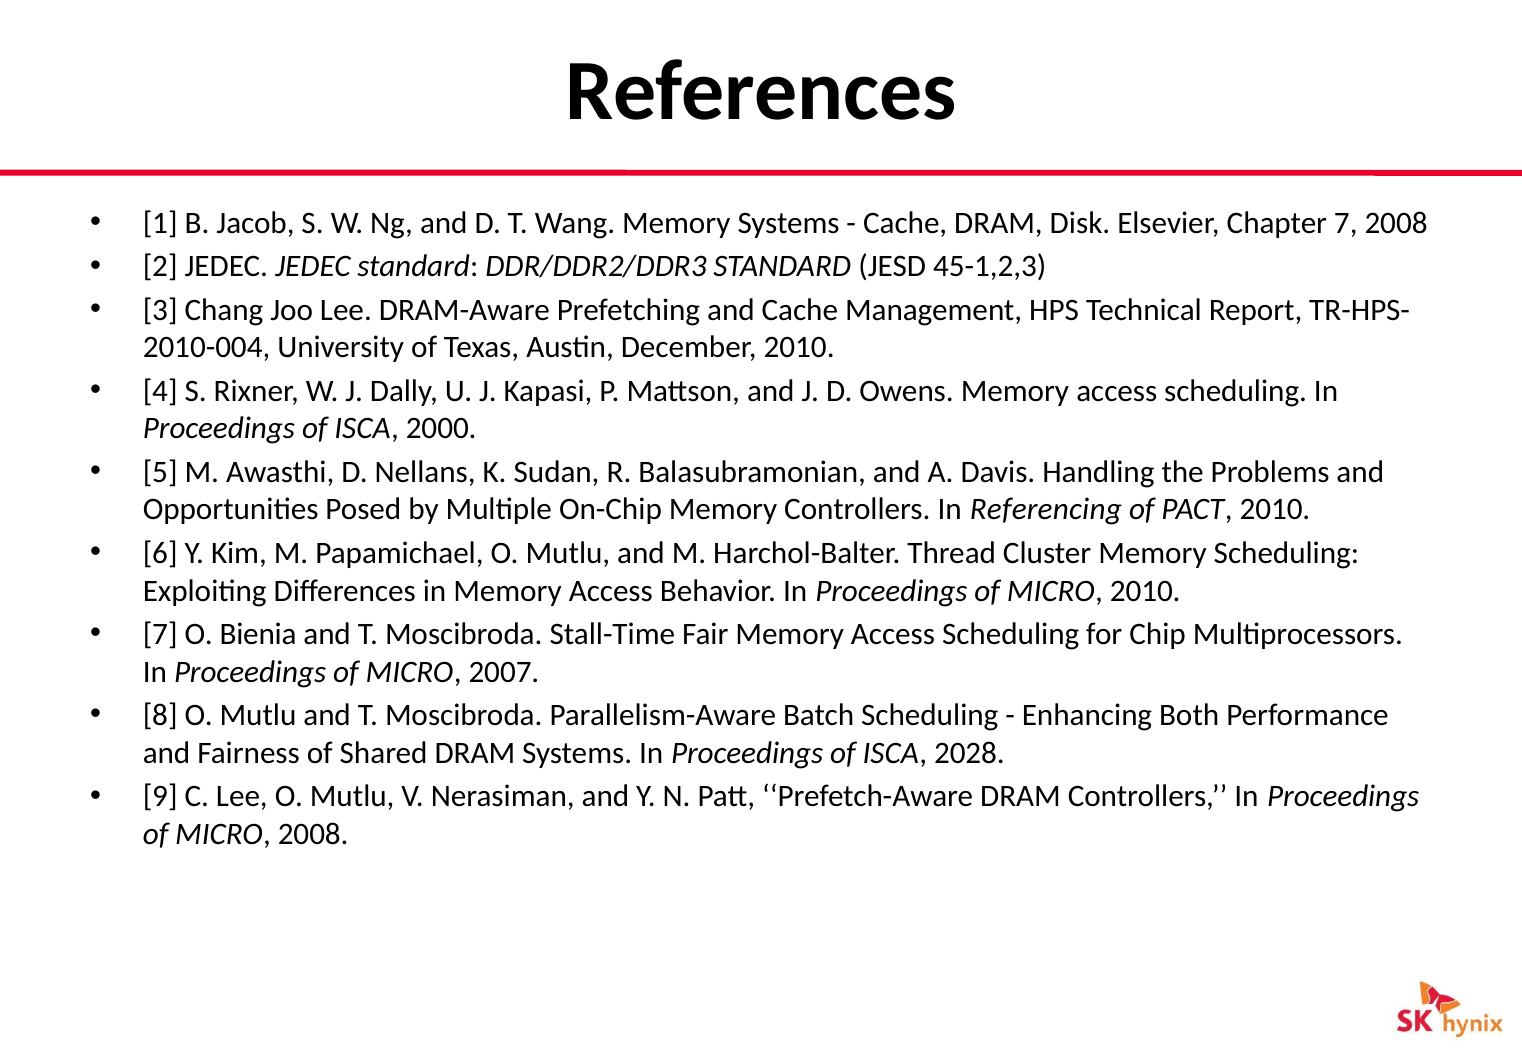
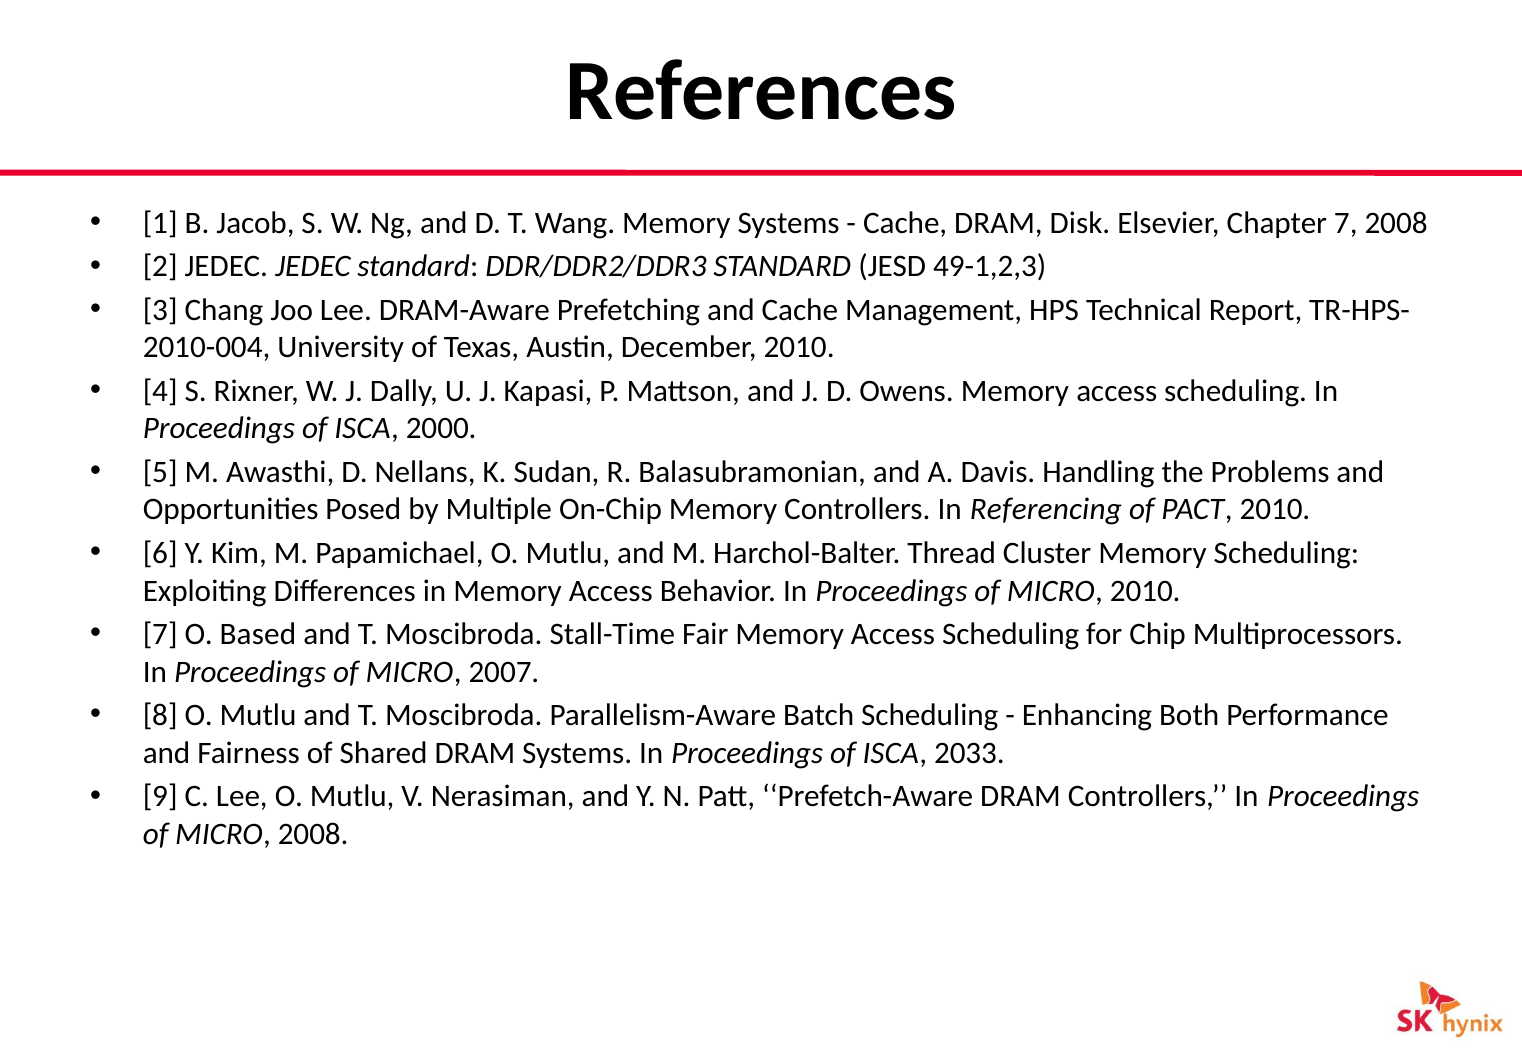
45-1,2,3: 45-1,2,3 -> 49-1,2,3
Bienia: Bienia -> Based
2028: 2028 -> 2033
